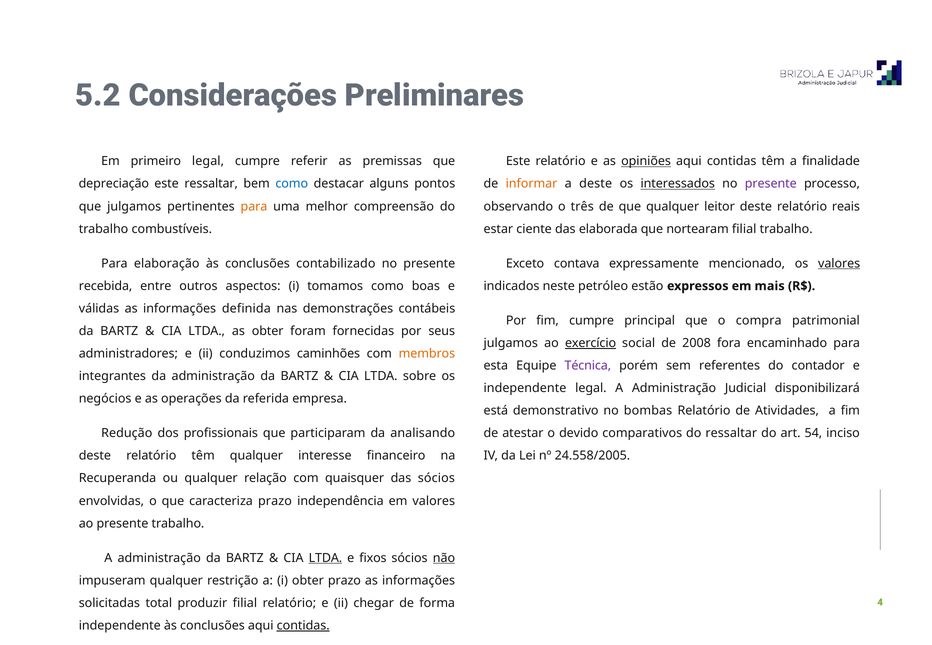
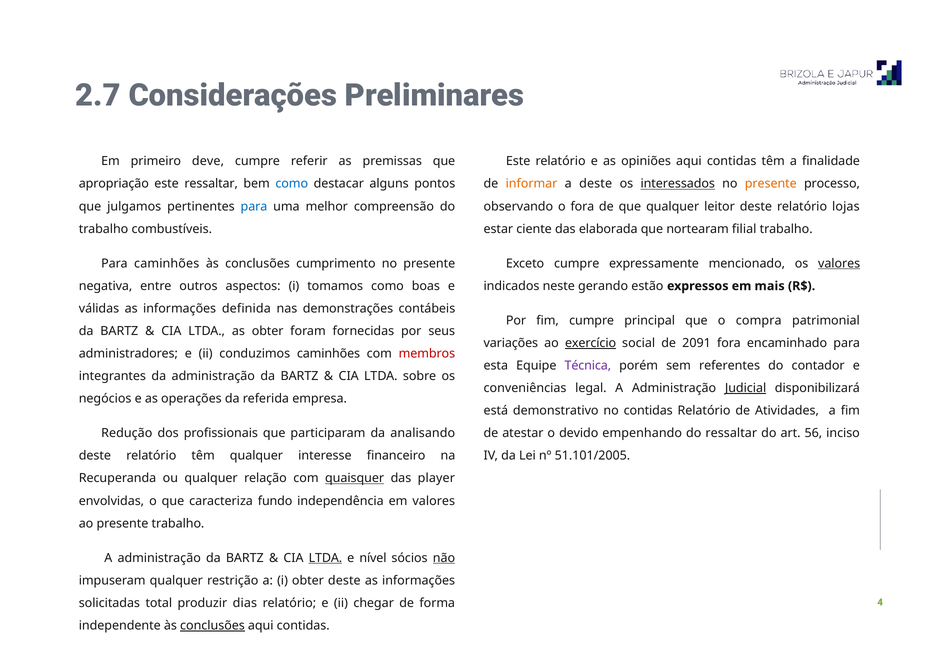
5.2: 5.2 -> 2.7
primeiro legal: legal -> deve
opiniões underline: present -> none
depreciação: depreciação -> apropriação
presente at (771, 184) colour: purple -> orange
para at (254, 206) colour: orange -> blue
o três: três -> fora
reais: reais -> lojas
Para elaboração: elaboração -> caminhões
contabilizado: contabilizado -> cumprimento
Exceto contava: contava -> cumpre
recebida: recebida -> negativa
petróleo: petróleo -> gerando
julgamos at (511, 343): julgamos -> variações
2008: 2008 -> 2091
membros colour: orange -> red
independente at (525, 388): independente -> conveniências
Judicial underline: none -> present
no bombas: bombas -> contidas
comparativos: comparativos -> empenhando
54: 54 -> 56
24.558/2005: 24.558/2005 -> 51.101/2005
quaisquer underline: none -> present
das sócios: sócios -> player
caracteriza prazo: prazo -> fundo
fixos: fixos -> nível
obter prazo: prazo -> deste
produzir filial: filial -> dias
conclusões at (212, 626) underline: none -> present
contidas at (303, 626) underline: present -> none
